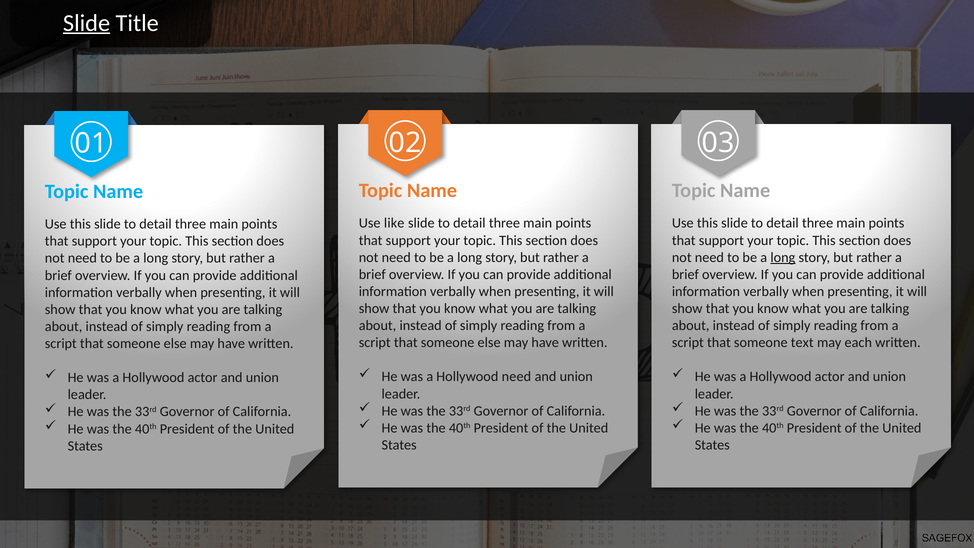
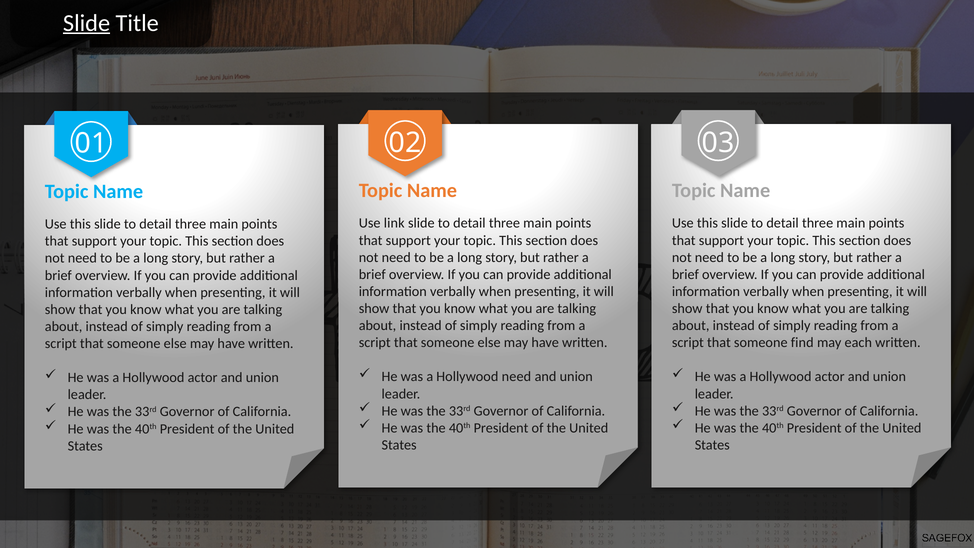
like: like -> link
long at (783, 257) underline: present -> none
text: text -> find
